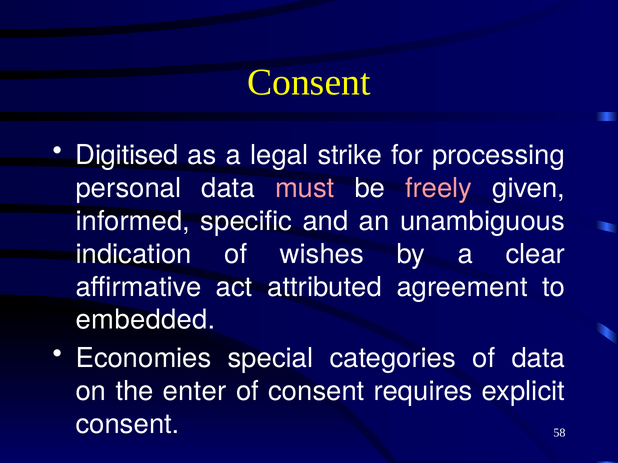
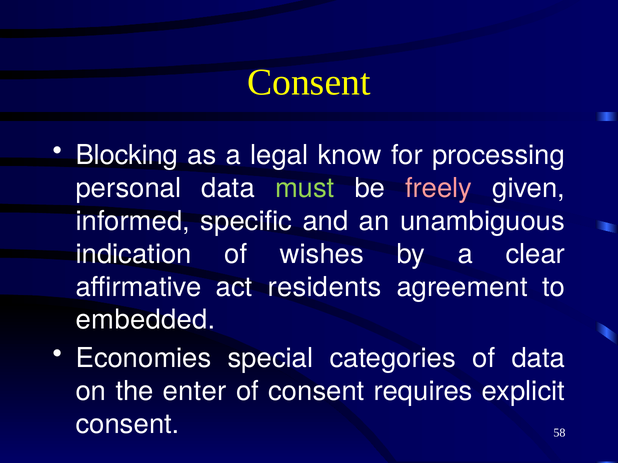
Digitised: Digitised -> Blocking
strike: strike -> know
must colour: pink -> light green
attributed: attributed -> residents
